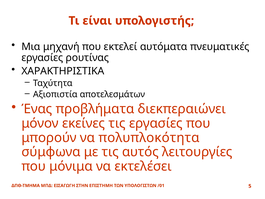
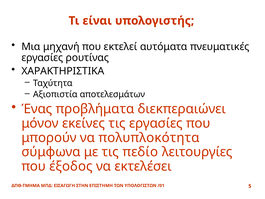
αυτός: αυτός -> πεδίο
μόνιμα: μόνιμα -> έξοδος
